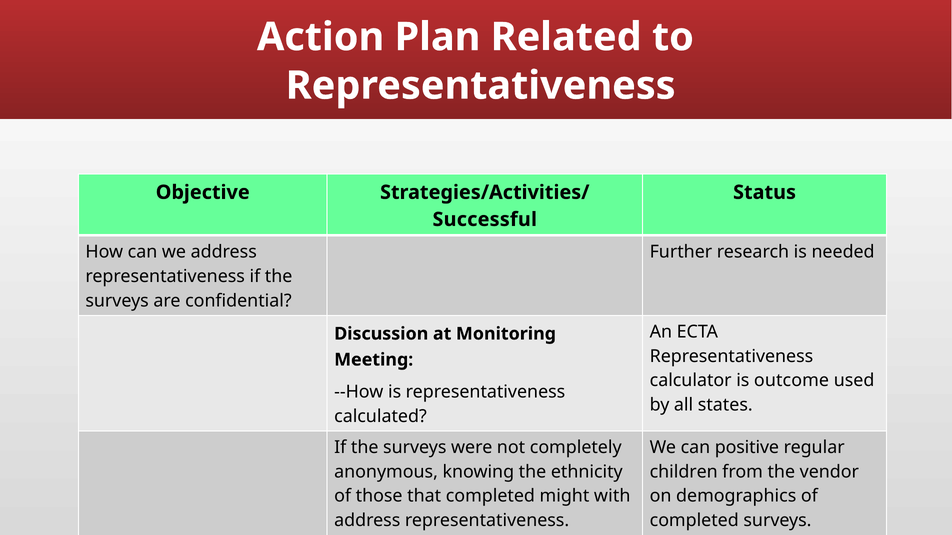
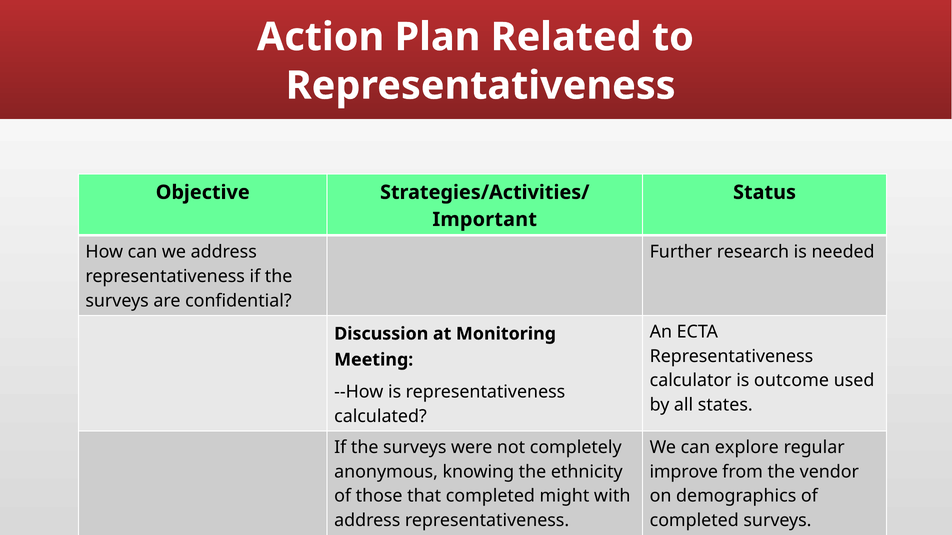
Successful: Successful -> Important
positive: positive -> explore
children: children -> improve
